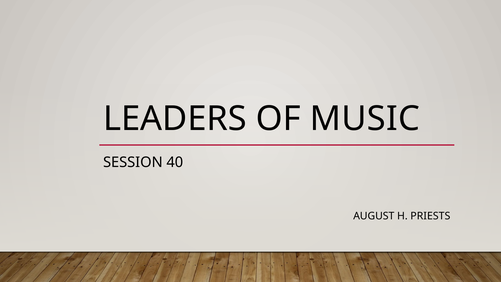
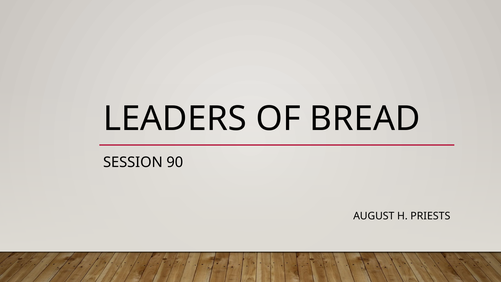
MUSIC: MUSIC -> BREAD
40: 40 -> 90
